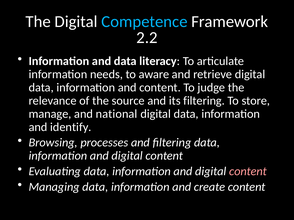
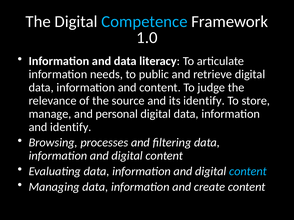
2.2: 2.2 -> 1.0
aware: aware -> public
its filtering: filtering -> identify
national: national -> personal
content at (248, 172) colour: pink -> light blue
